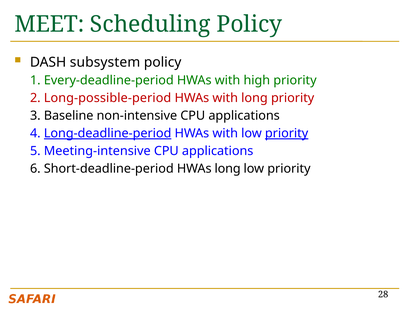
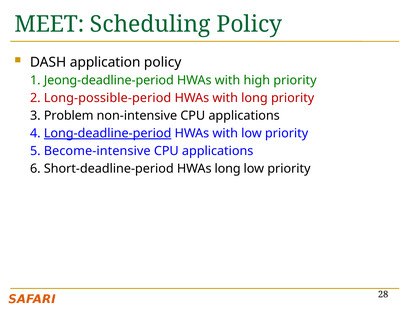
subsystem: subsystem -> application
Every-deadline-period: Every-deadline-period -> Jeong-deadline-period
Baseline: Baseline -> Problem
priority at (287, 133) underline: present -> none
Meeting-intensive: Meeting-intensive -> Become-intensive
